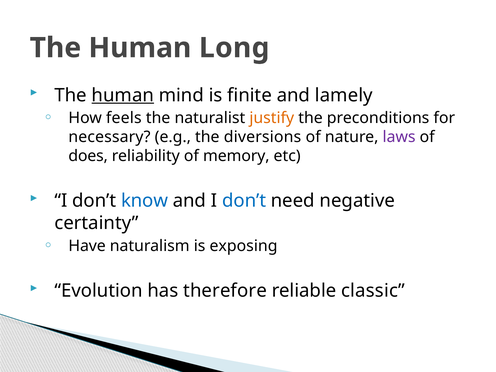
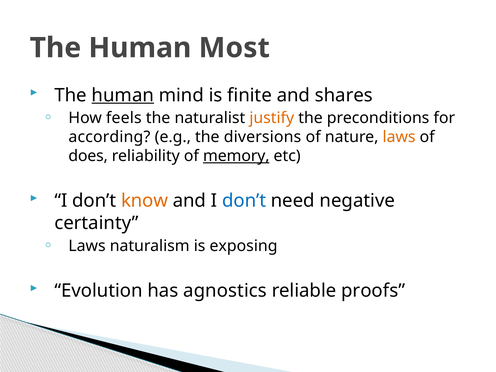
Long: Long -> Most
lamely: lamely -> shares
necessary: necessary -> according
laws at (399, 137) colour: purple -> orange
memory underline: none -> present
know colour: blue -> orange
Have at (87, 246): Have -> Laws
therefore: therefore -> agnostics
classic: classic -> proofs
